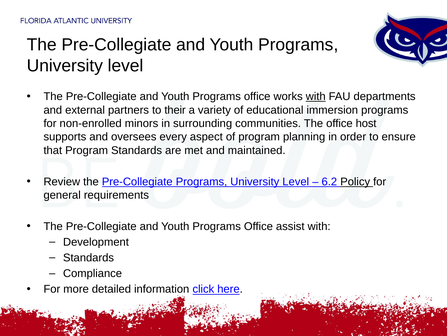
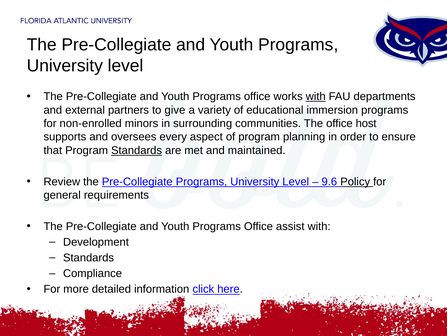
their: their -> give
Standards at (137, 150) underline: none -> present
6.2: 6.2 -> 9.6
